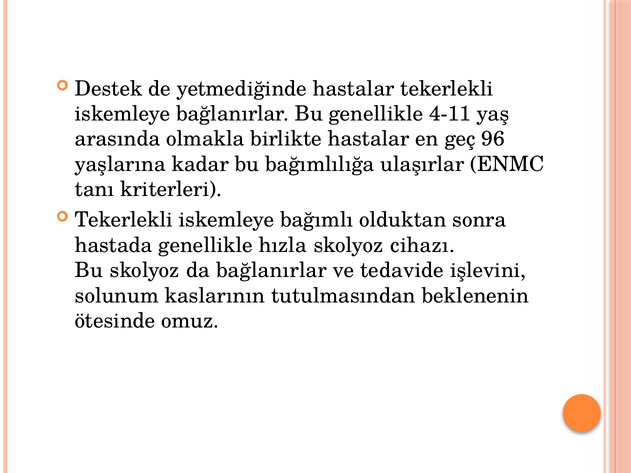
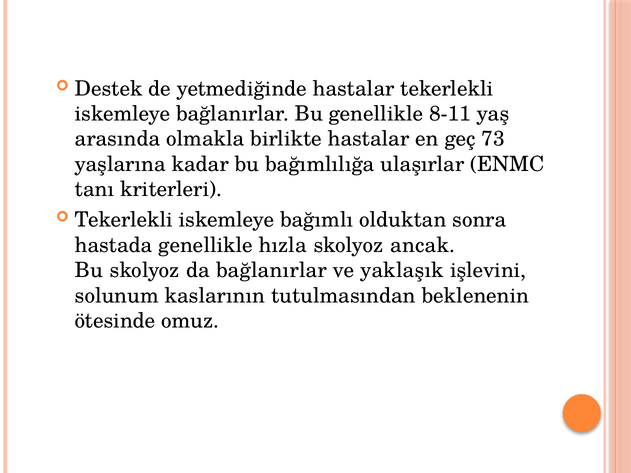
4-11: 4-11 -> 8-11
96: 96 -> 73
cihazı: cihazı -> ancak
tedavide: tedavide -> yaklaşık
